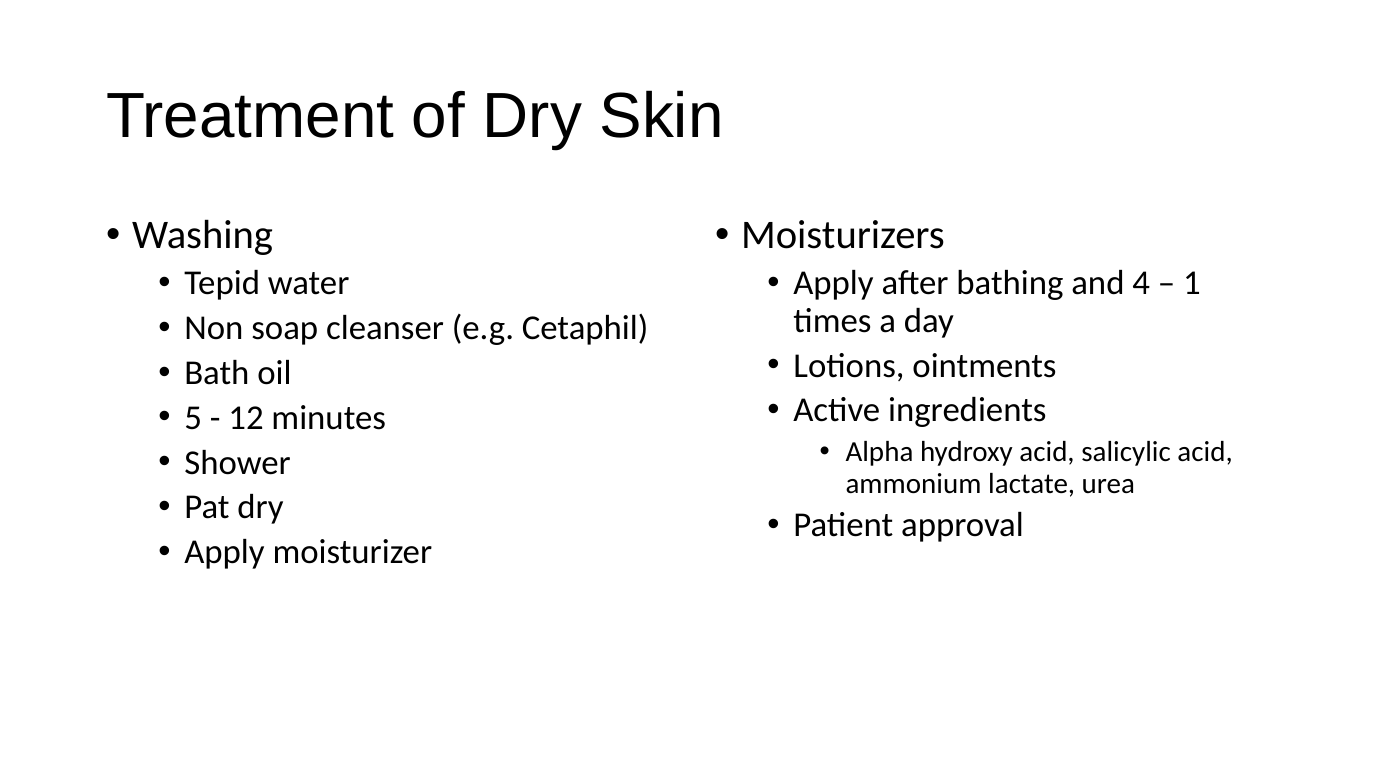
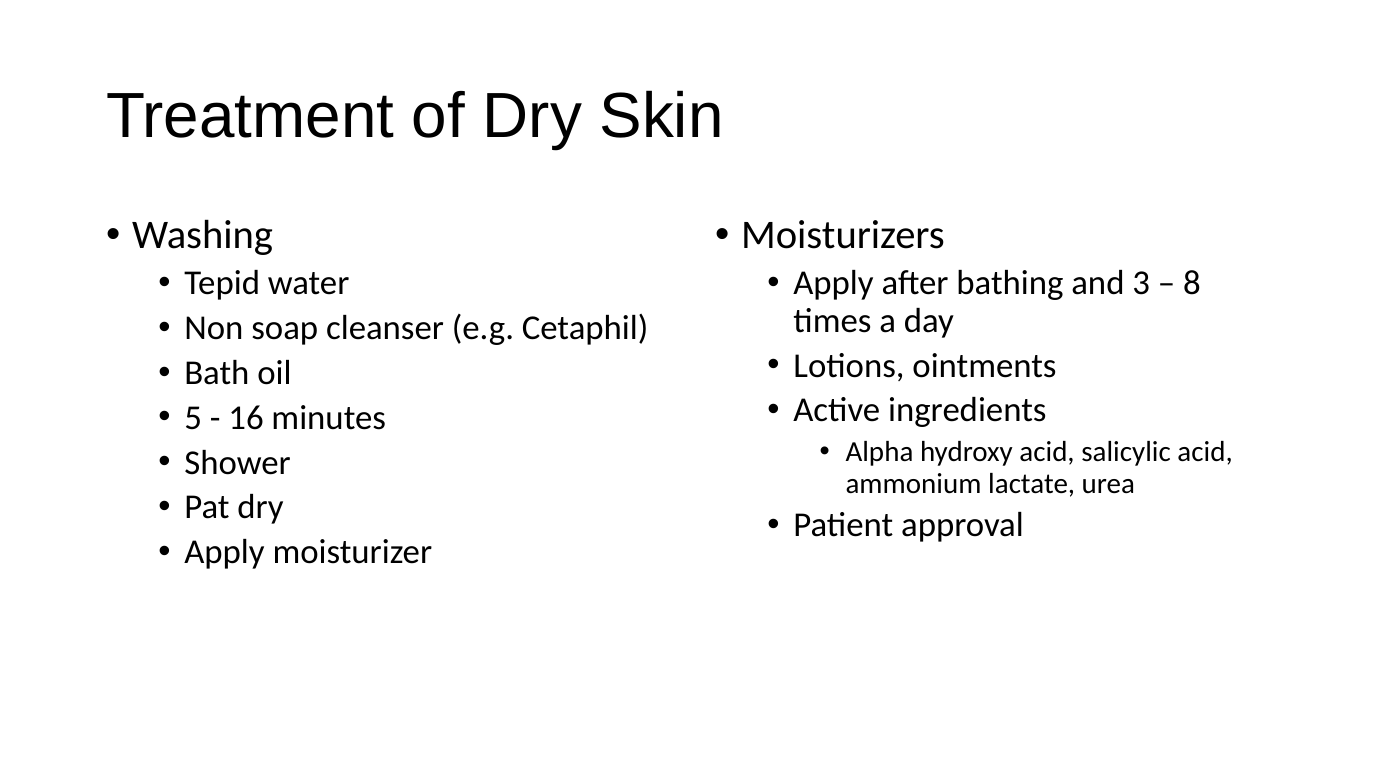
4: 4 -> 3
1: 1 -> 8
12: 12 -> 16
